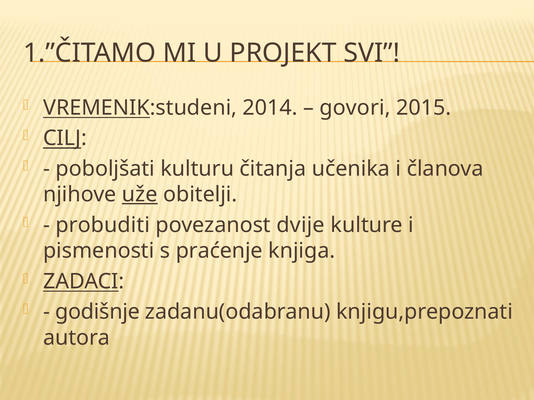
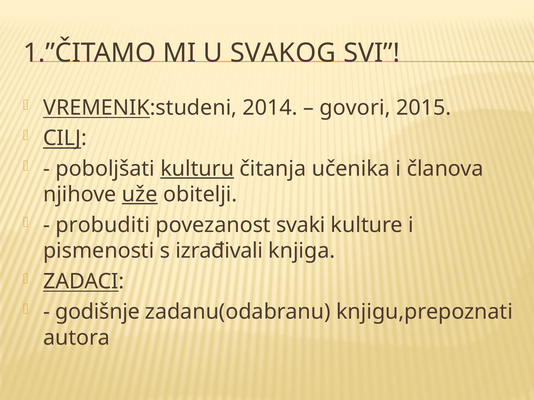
PROJEKT: PROJEKT -> SVAKOG
kulturu underline: none -> present
dvije: dvije -> svaki
praćenje: praćenje -> izrađivali
